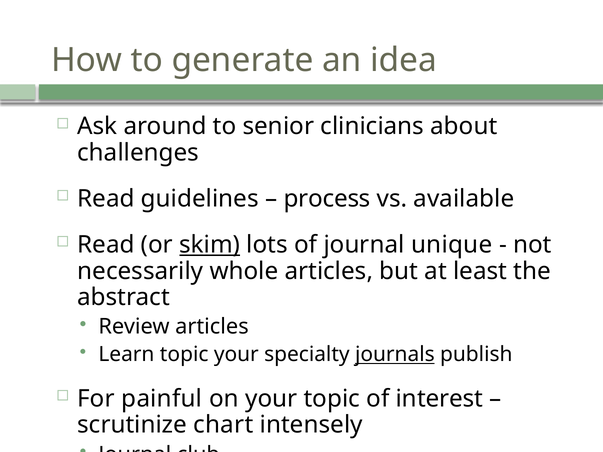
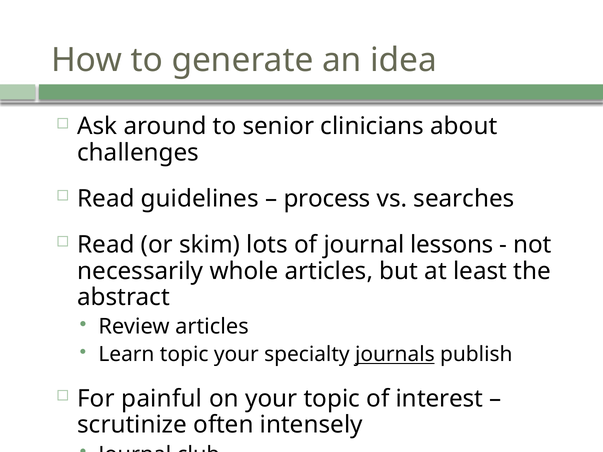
available: available -> searches
skim underline: present -> none
unique: unique -> lessons
chart: chart -> often
